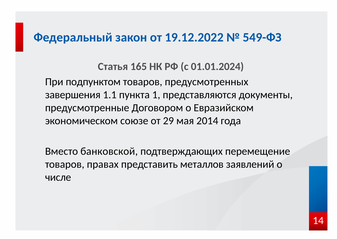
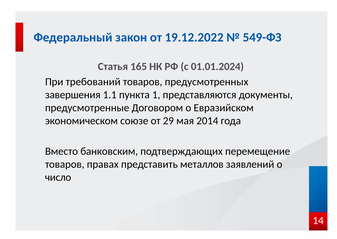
подпунктом: подпунктом -> требований
банковской: банковской -> банковским
числе: числе -> число
